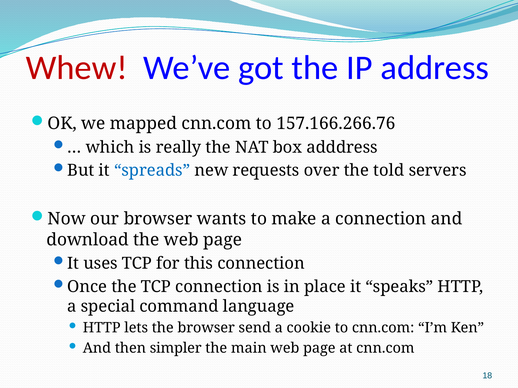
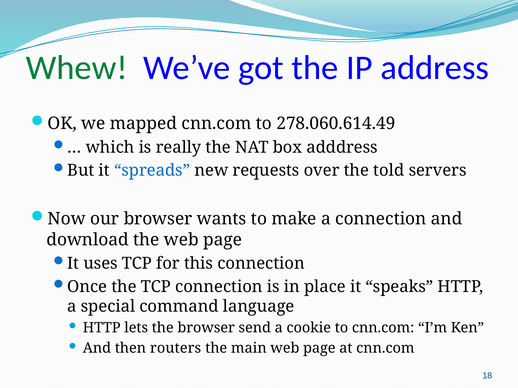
Whew colour: red -> green
157.166.266.76: 157.166.266.76 -> 278.060.614.49
simpler: simpler -> routers
